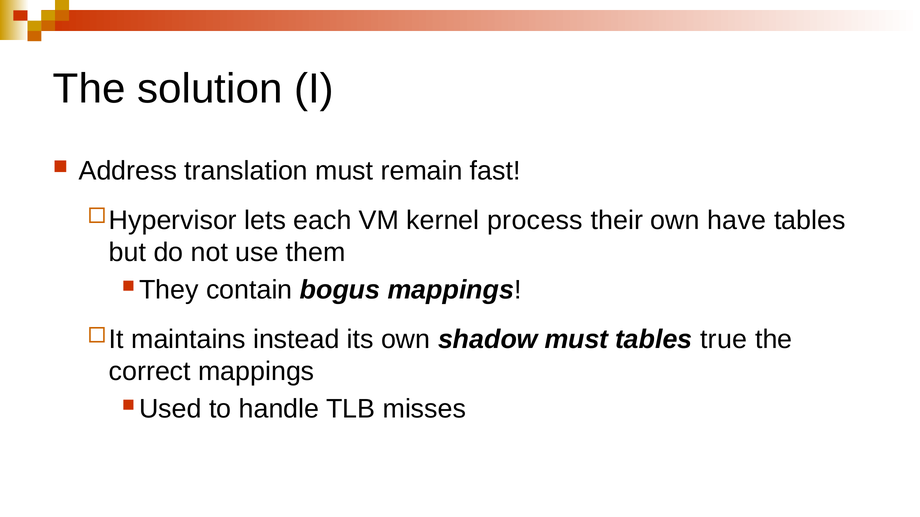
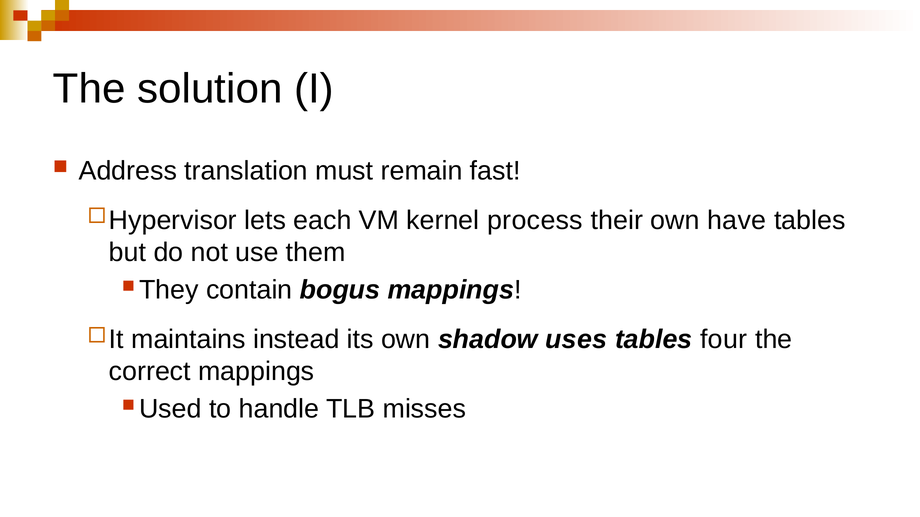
shadow must: must -> uses
true: true -> four
